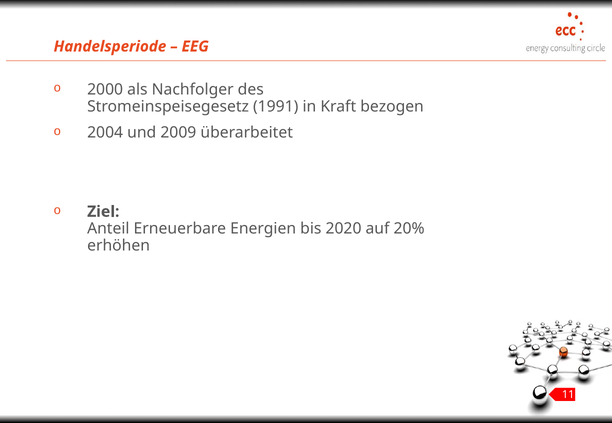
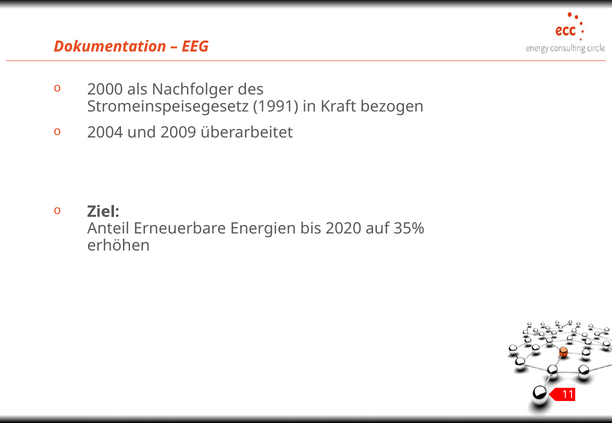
Handelsperiode: Handelsperiode -> Dokumentation
20%: 20% -> 35%
